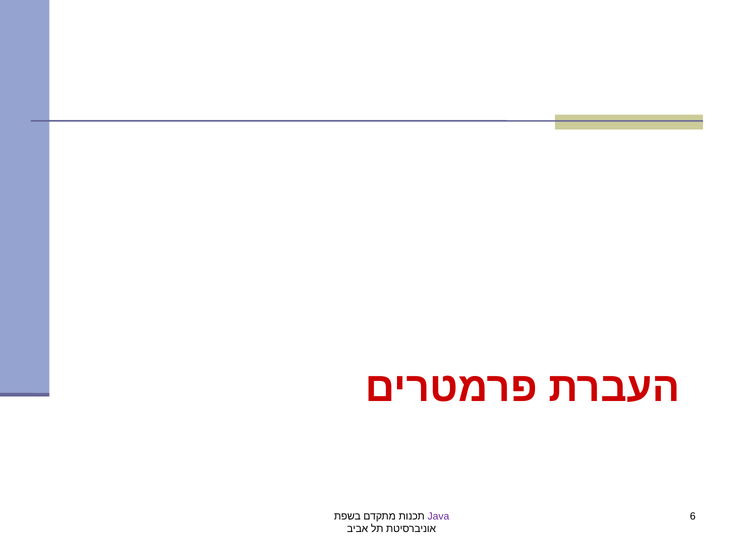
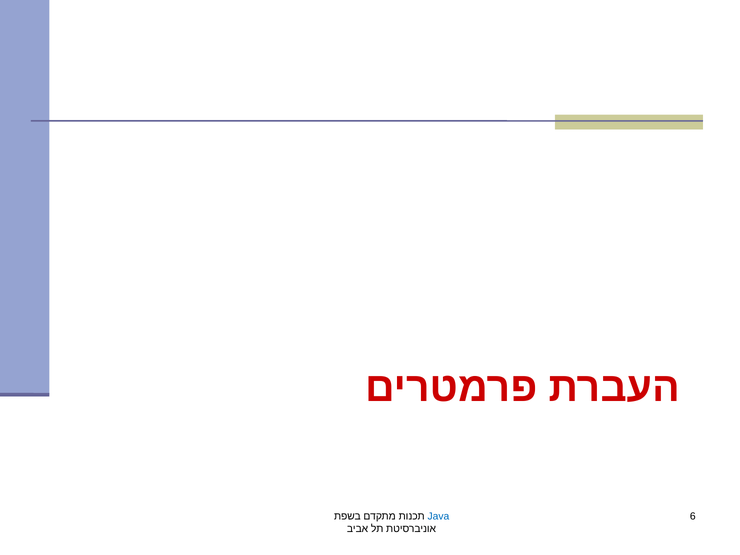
Java colour: purple -> blue
